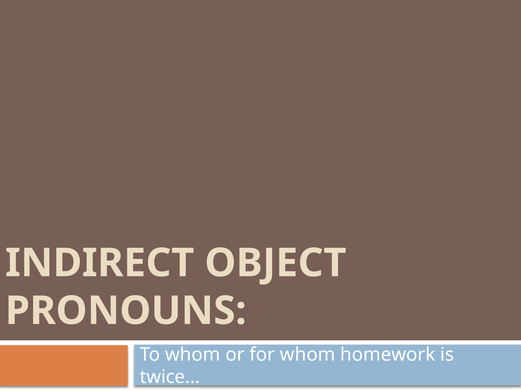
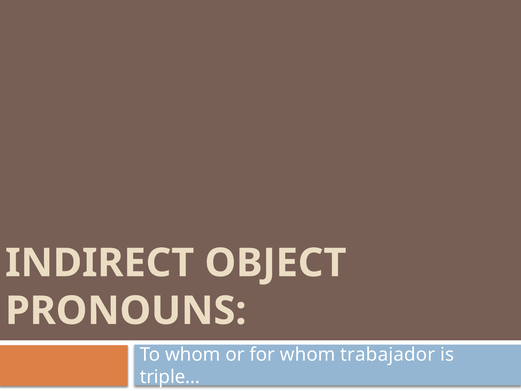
homework: homework -> trabajador
twice…: twice… -> triple…
